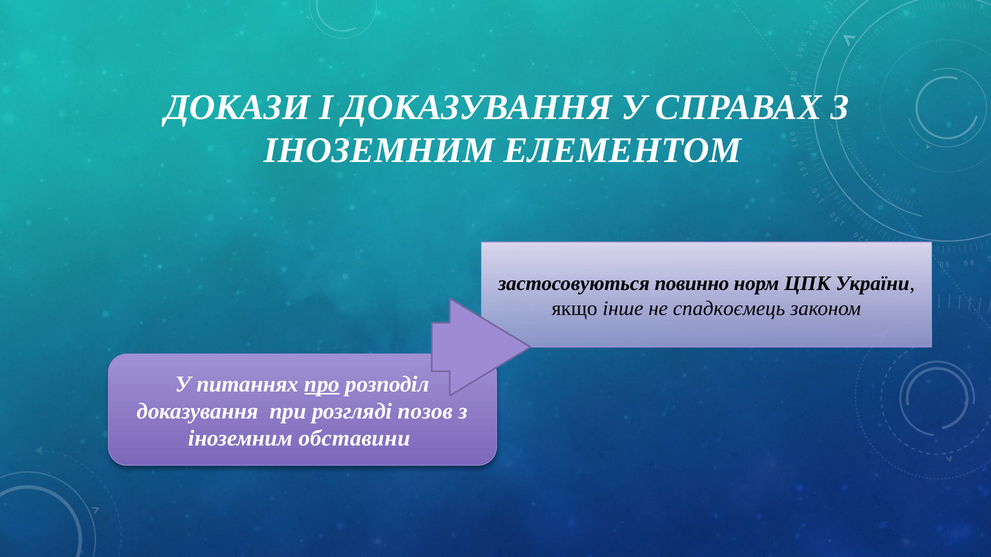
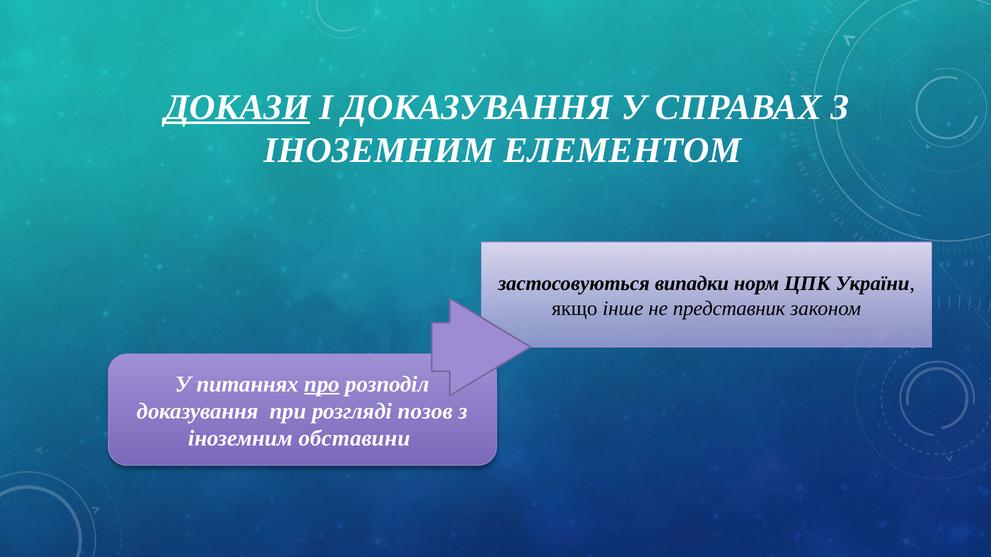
ДОКАЗИ underline: none -> present
повинно: повинно -> випадки
спадкоємець: спадкоємець -> представник
